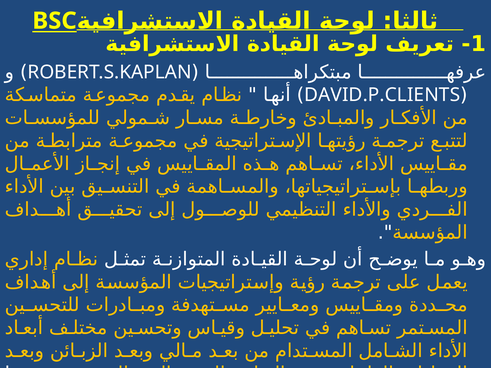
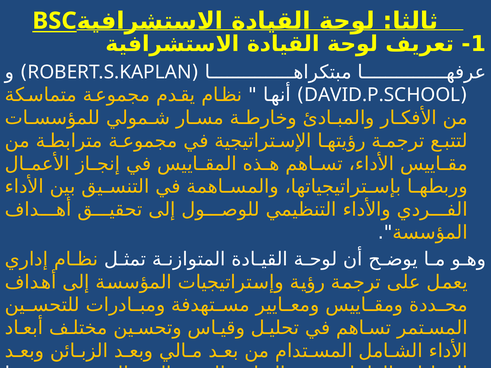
DAVID.P.CLIENTS: DAVID.P.CLIENTS -> DAVID.P.SCHOOL
